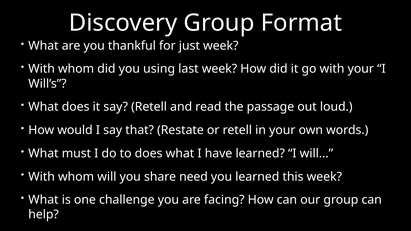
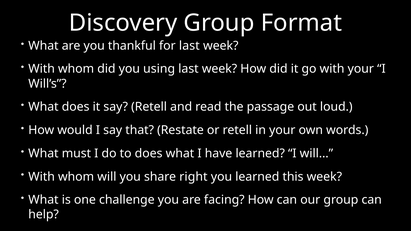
for just: just -> last
need: need -> right
